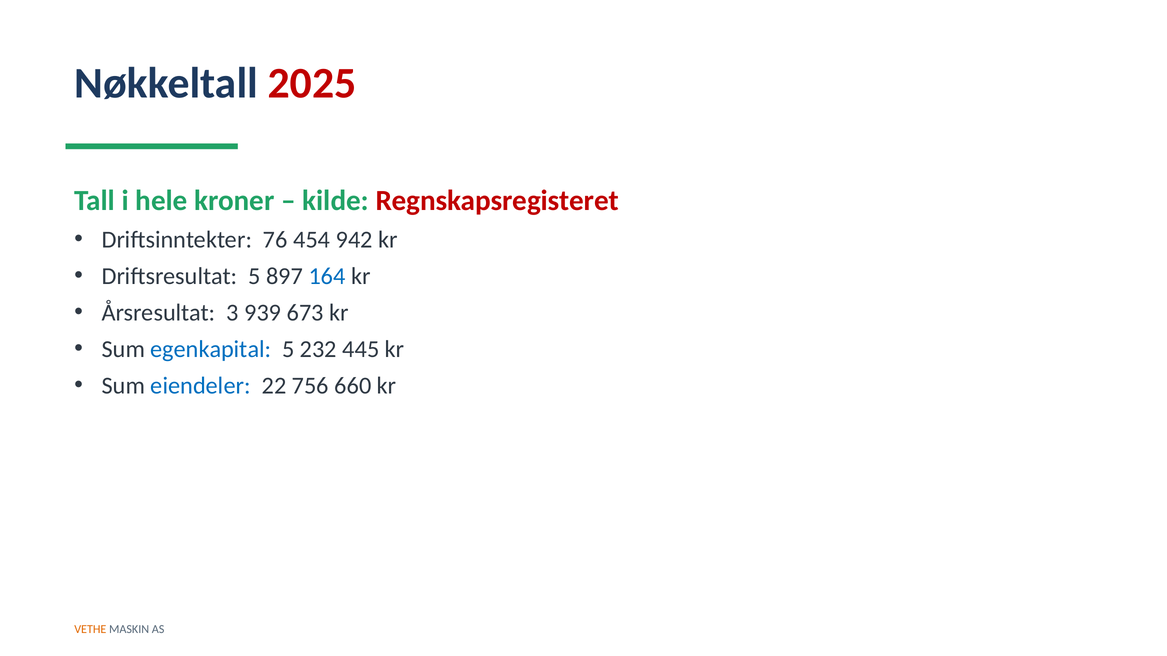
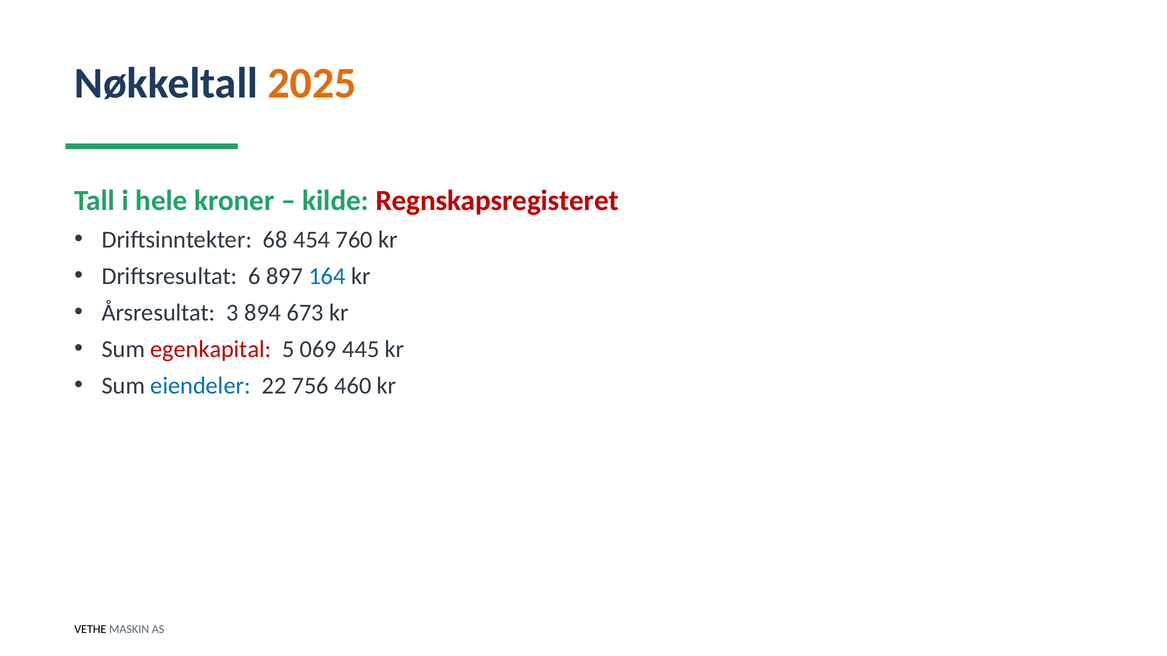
2025 colour: red -> orange
76: 76 -> 68
942: 942 -> 760
Driftsresultat 5: 5 -> 6
939: 939 -> 894
egenkapital colour: blue -> red
232: 232 -> 069
660: 660 -> 460
VETHE colour: orange -> black
